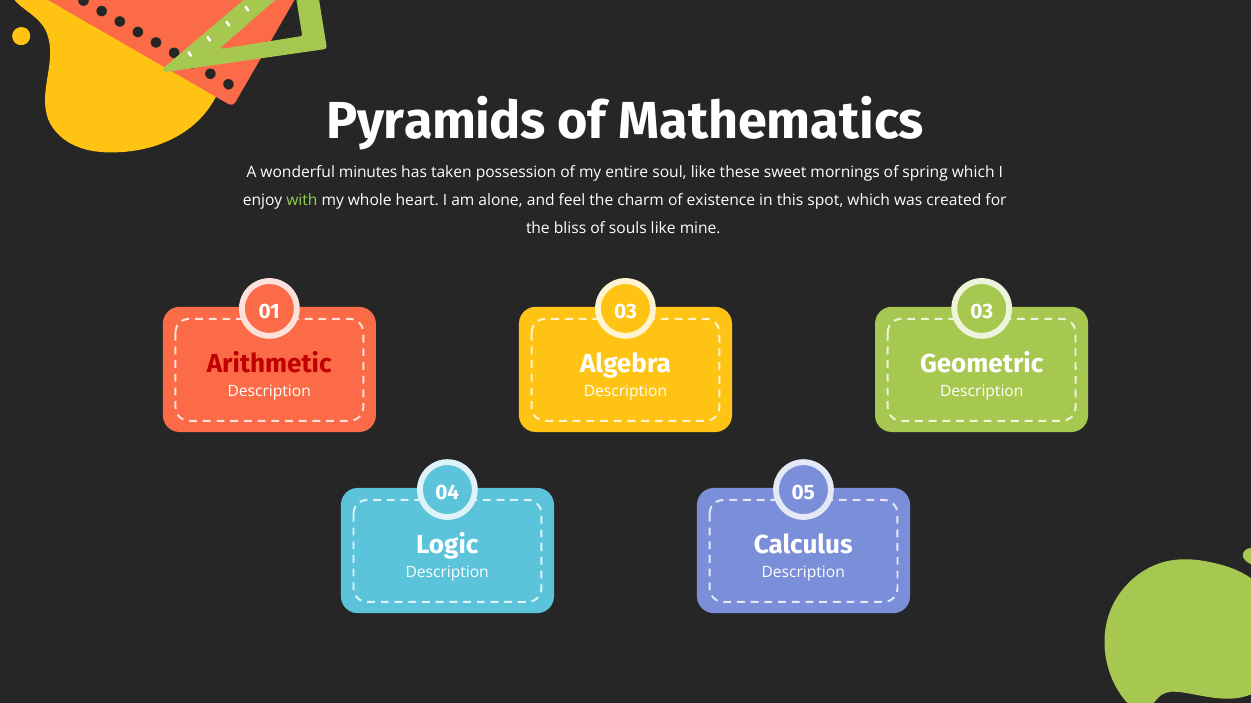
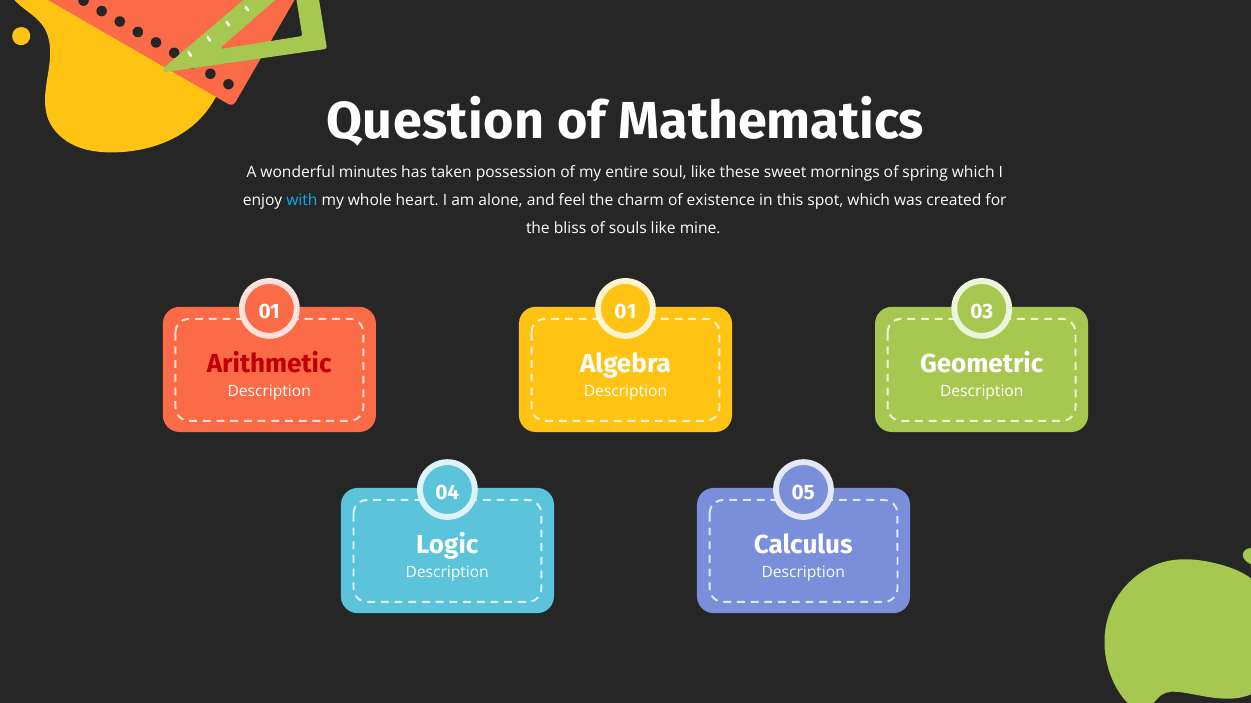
Pyramids: Pyramids -> Question
with colour: light green -> light blue
01 03: 03 -> 01
